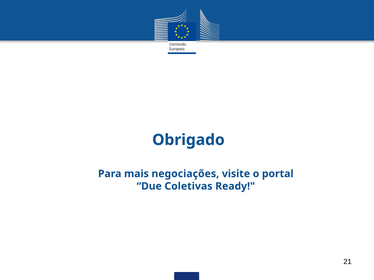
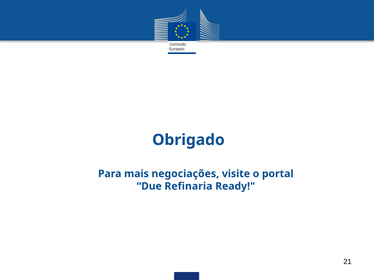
Coletivas: Coletivas -> Refinaria
